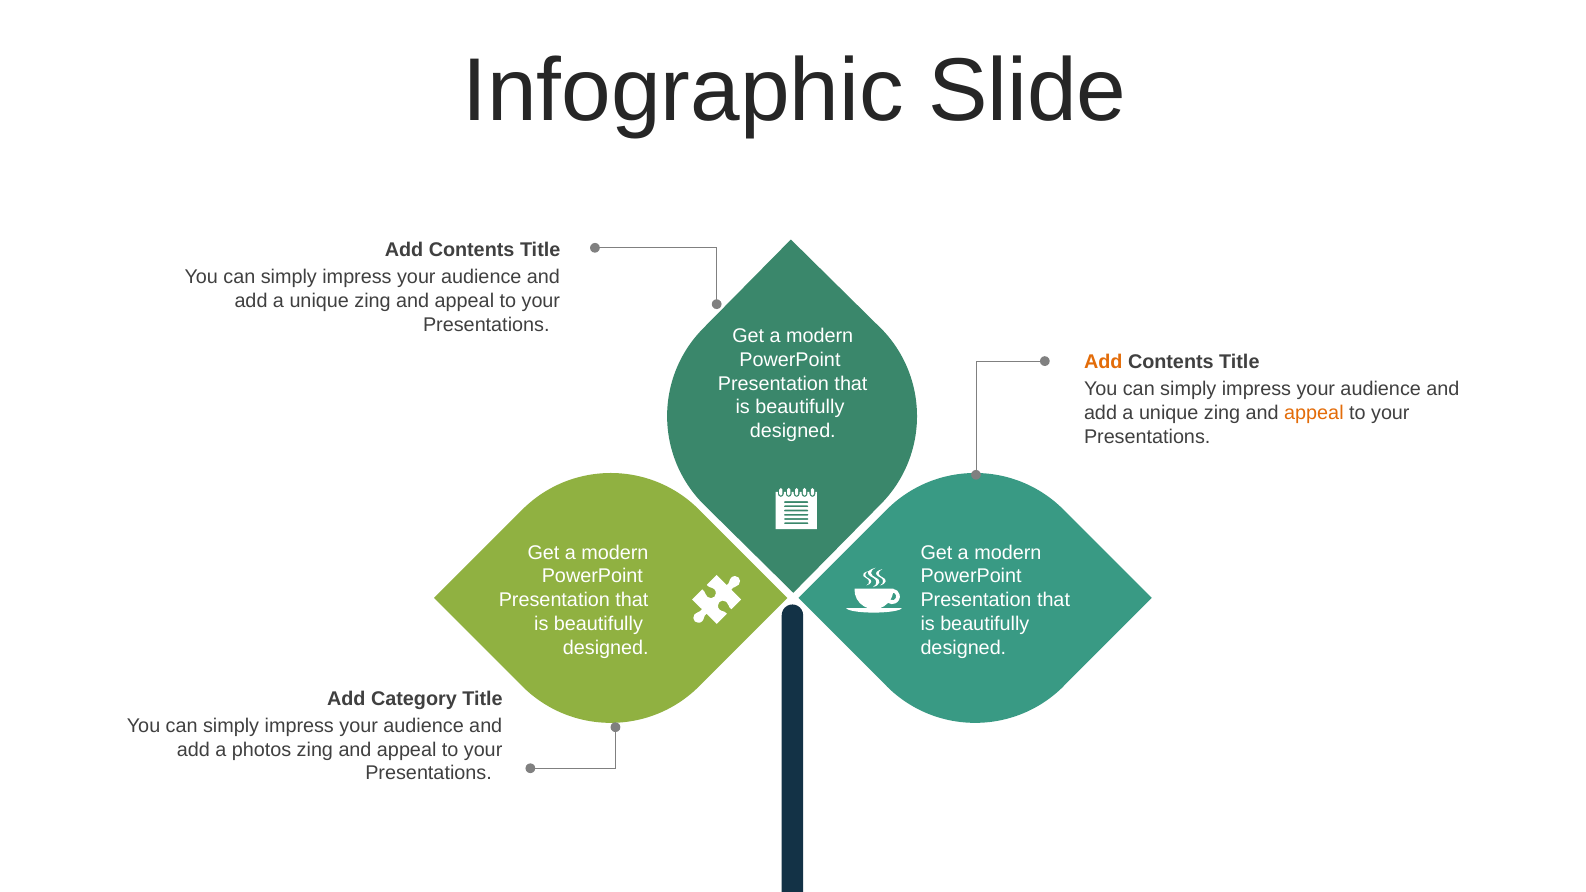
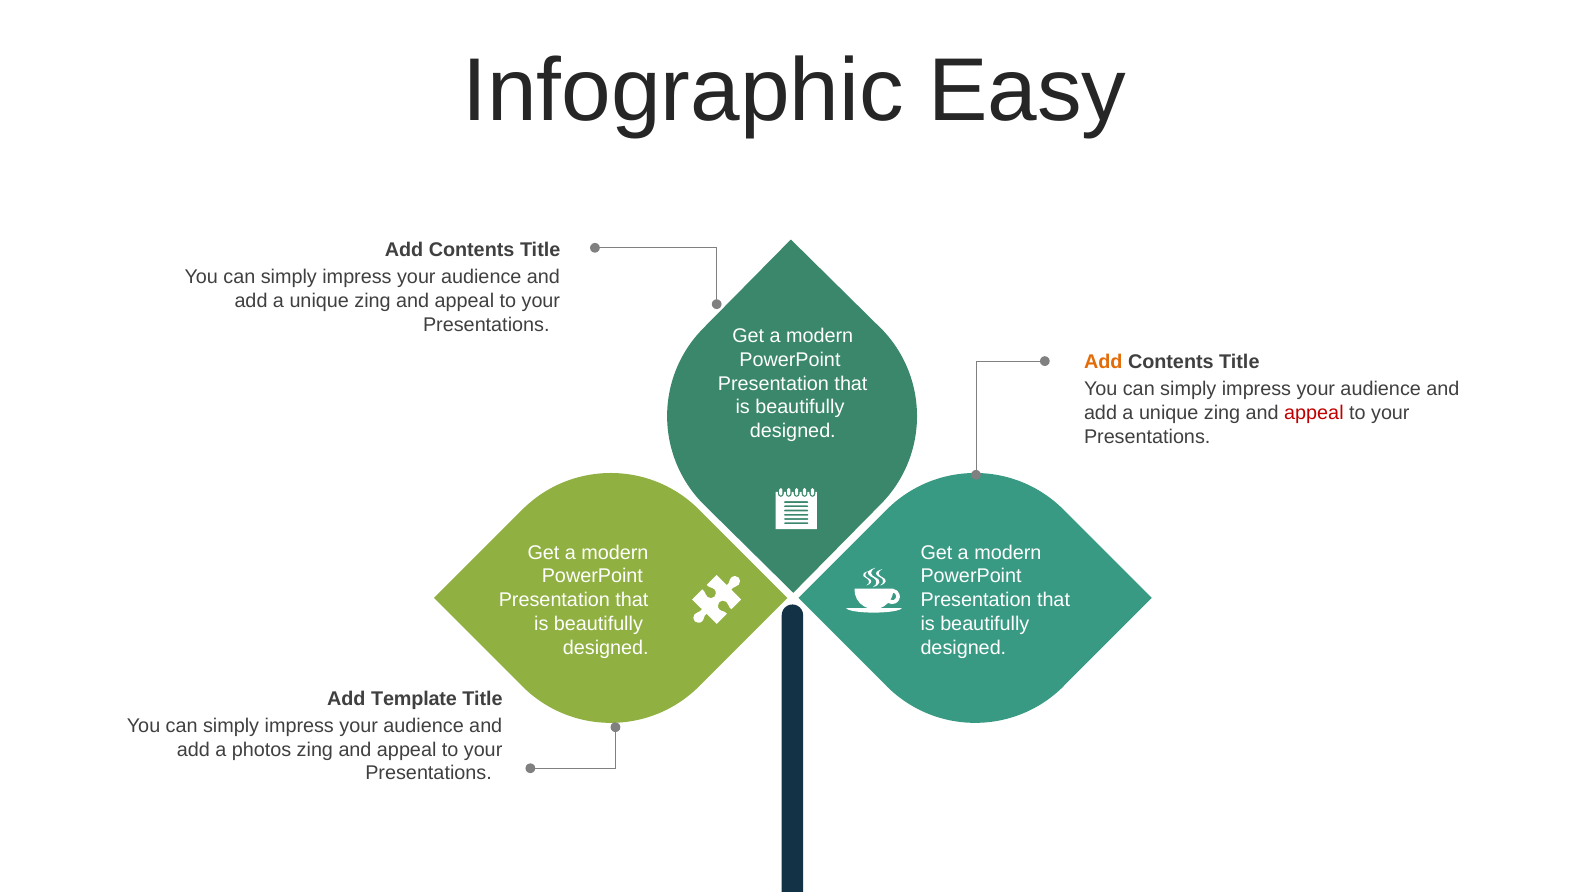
Slide: Slide -> Easy
appeal at (1314, 413) colour: orange -> red
Category: Category -> Template
